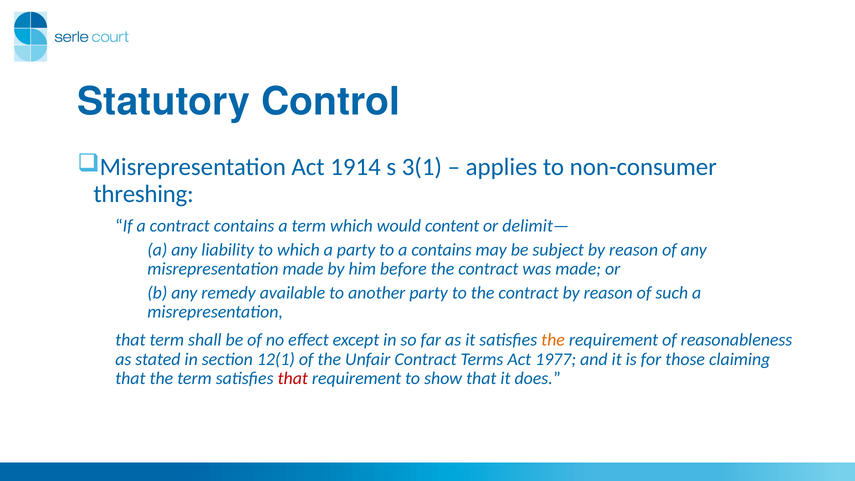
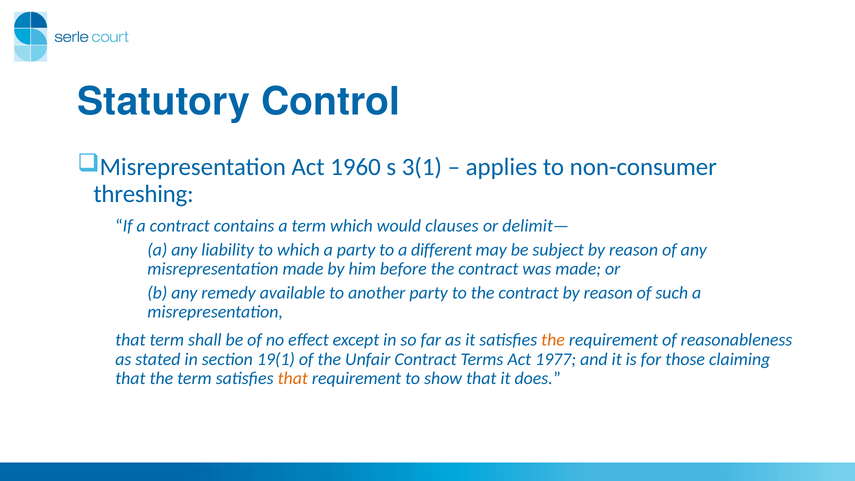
1914: 1914 -> 1960
content: content -> clauses
a contains: contains -> different
12(1: 12(1 -> 19(1
that at (293, 379) colour: red -> orange
